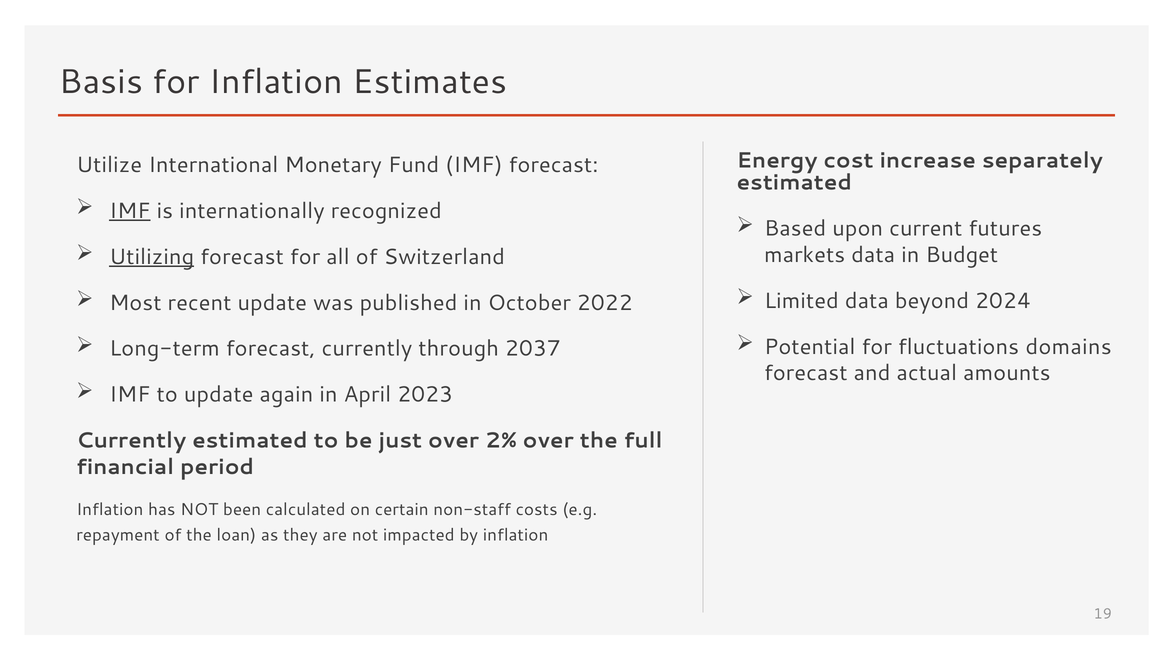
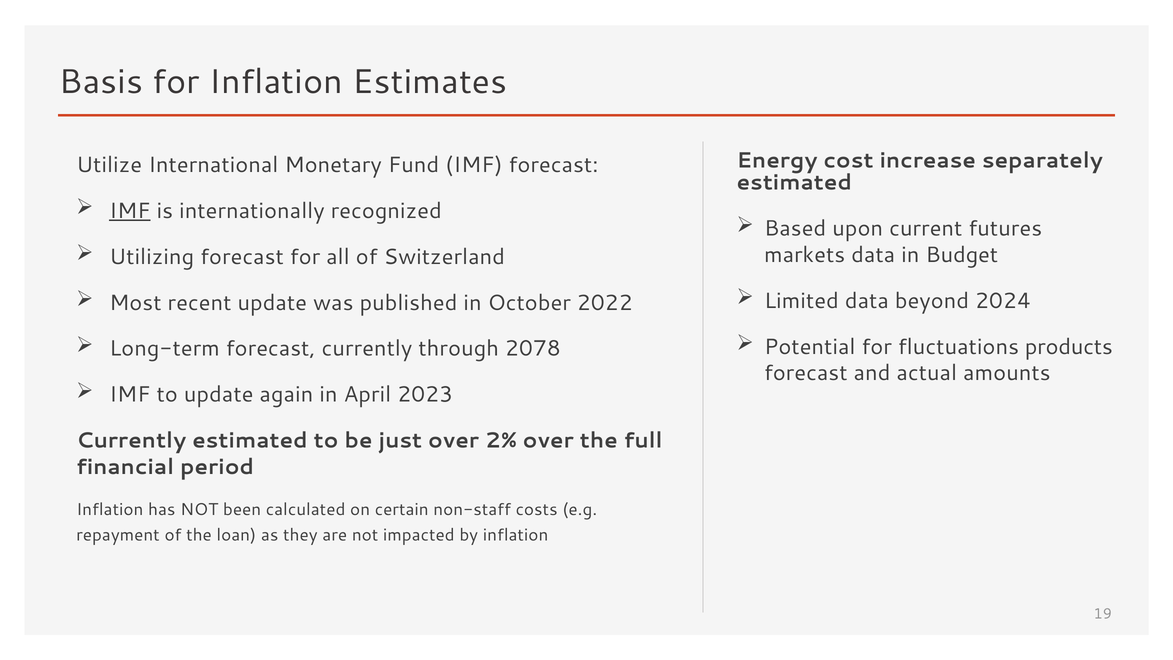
Utilizing underline: present -> none
domains: domains -> products
2037: 2037 -> 2078
